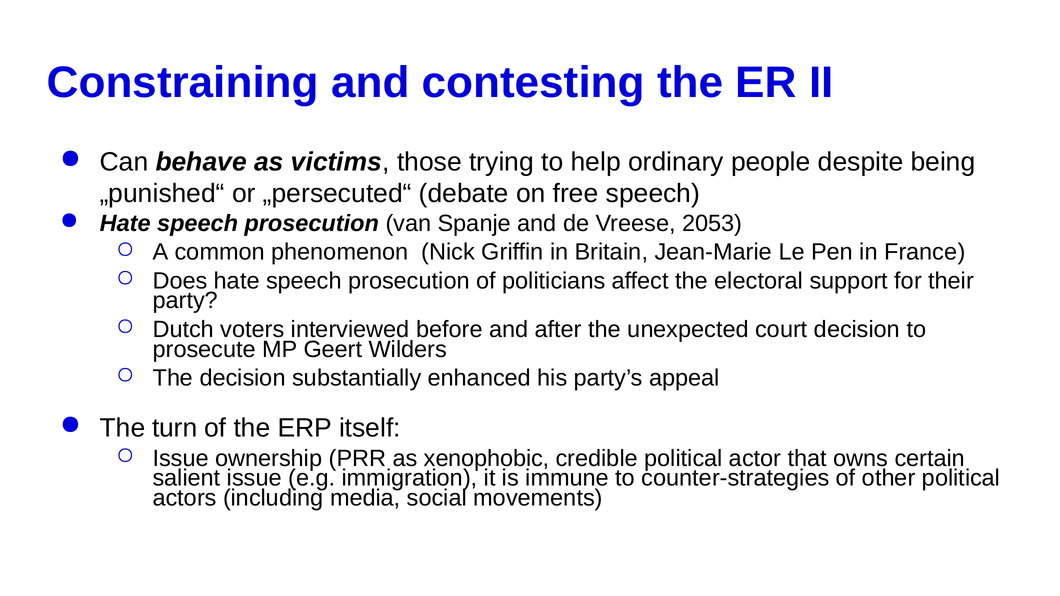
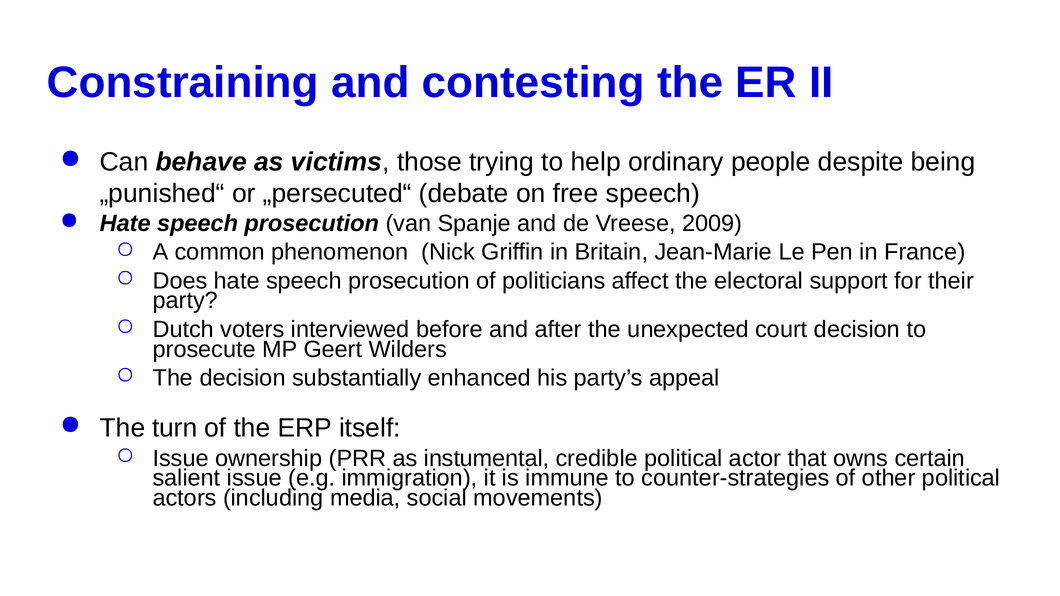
2053: 2053 -> 2009
xenophobic: xenophobic -> instumental
